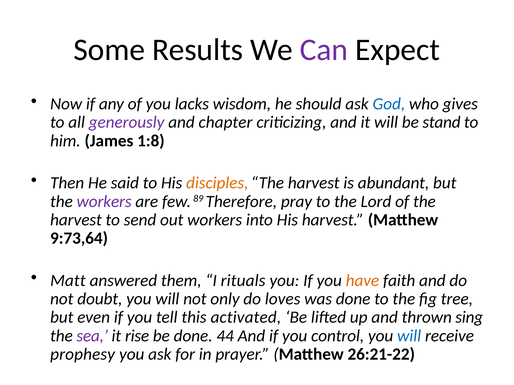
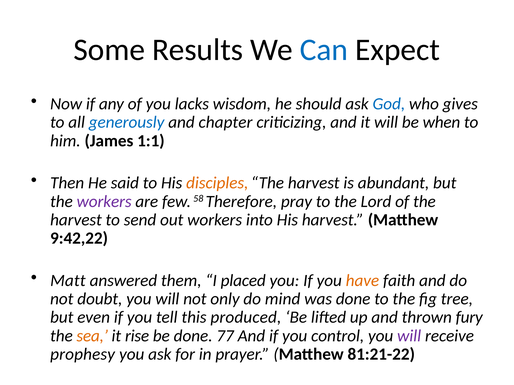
Can colour: purple -> blue
generously colour: purple -> blue
stand: stand -> when
1:8: 1:8 -> 1:1
89: 89 -> 58
9:73,64: 9:73,64 -> 9:42,22
rituals: rituals -> placed
loves: loves -> mind
activated: activated -> produced
sing: sing -> fury
sea colour: purple -> orange
44: 44 -> 77
will at (409, 336) colour: blue -> purple
26:21-22: 26:21-22 -> 81:21-22
